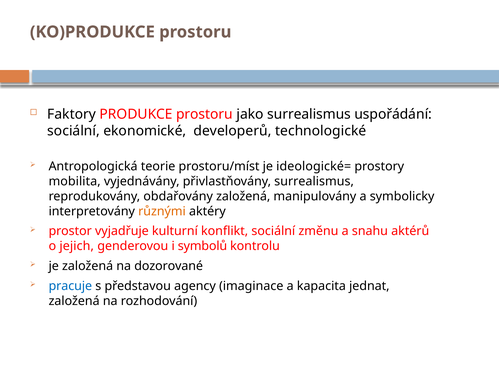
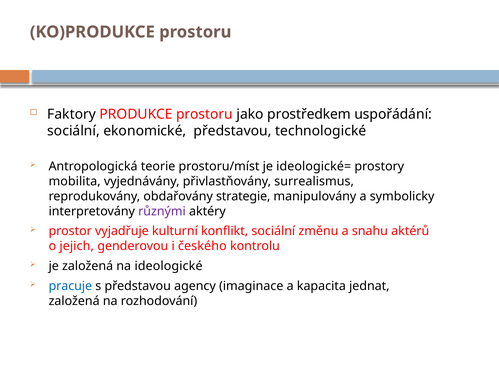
jako surrealismus: surrealismus -> prostředkem
ekonomické developerů: developerů -> představou
obdařovány založená: založená -> strategie
různými colour: orange -> purple
symbolů: symbolů -> českého
dozorované: dozorované -> ideologické
